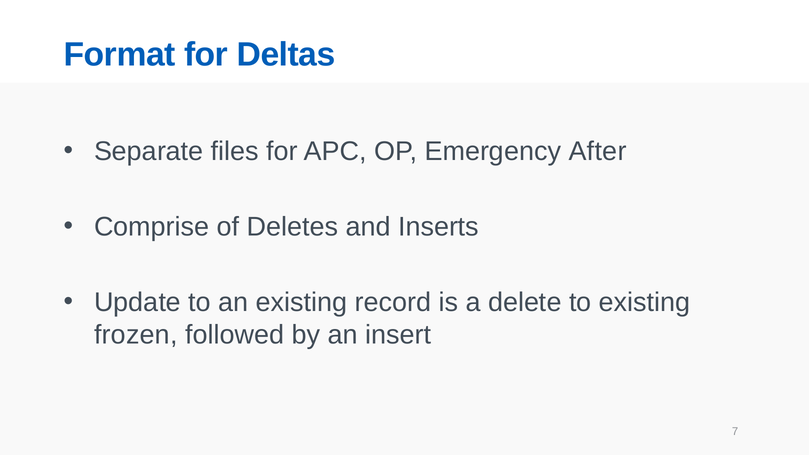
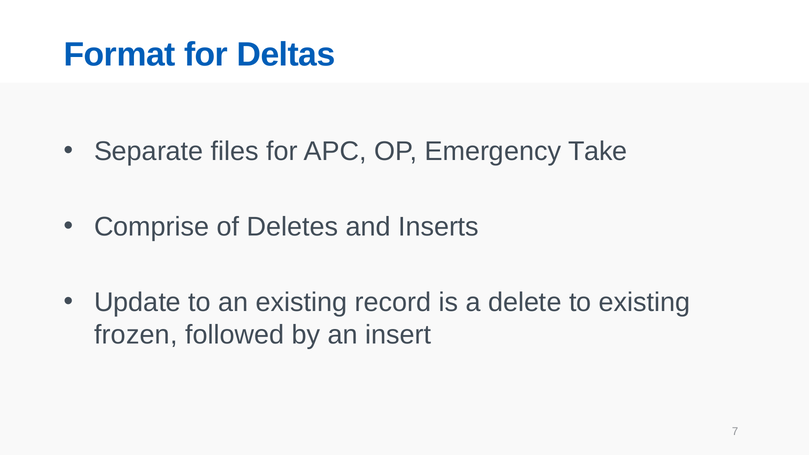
After: After -> Take
